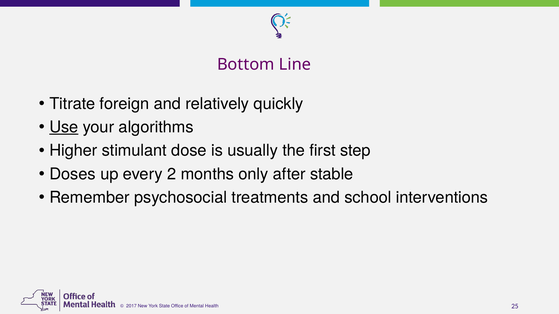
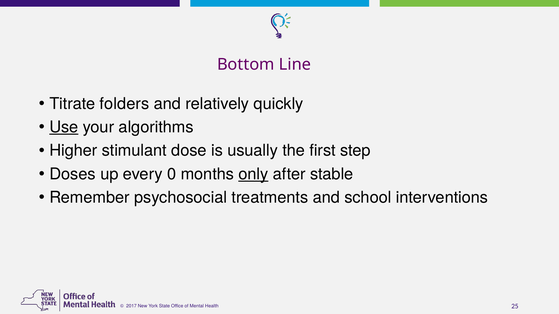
foreign: foreign -> folders
2: 2 -> 0
only underline: none -> present
